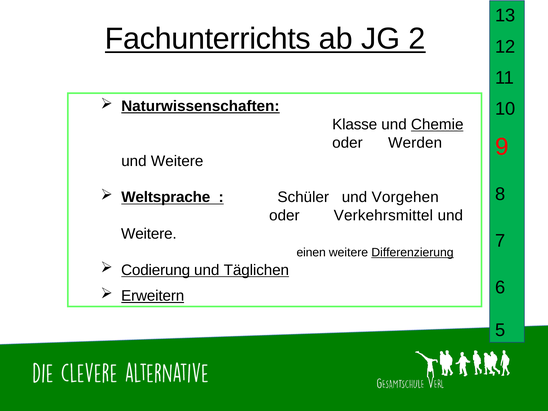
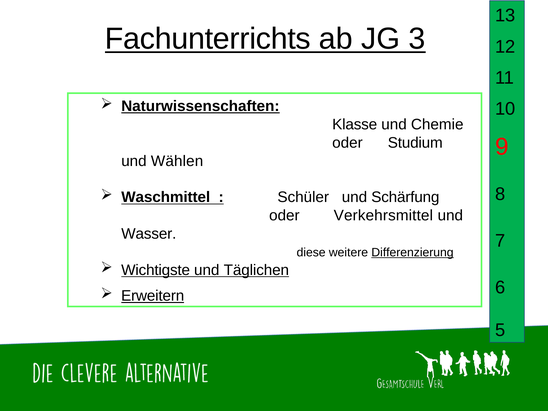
2: 2 -> 3
Chemie underline: present -> none
Werden: Werden -> Studium
Weitere at (177, 161): Weitere -> Wählen
Weltsprache: Weltsprache -> Waschmittel
Vorgehen: Vorgehen -> Schärfung
Weitere at (149, 234): Weitere -> Wasser
einen: einen -> diese
Codierung: Codierung -> Wichtigste
